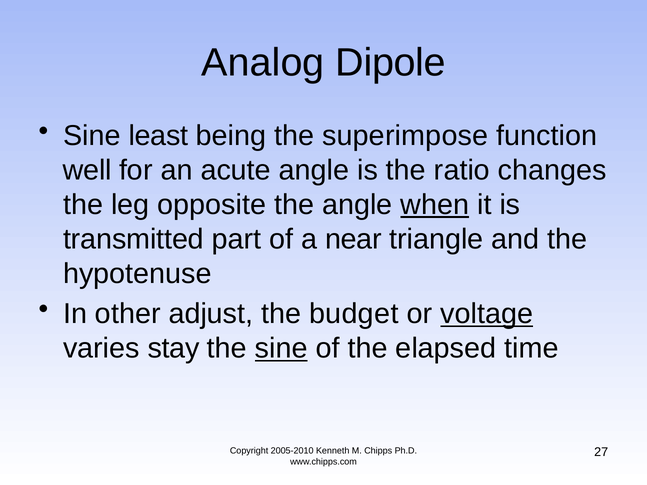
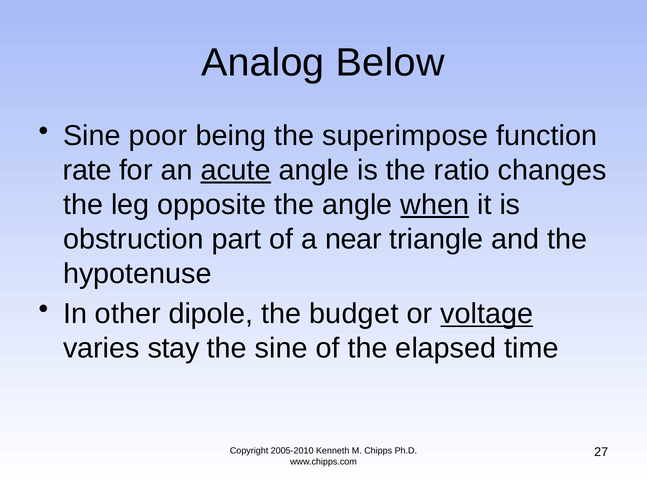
Dipole: Dipole -> Below
least: least -> poor
well: well -> rate
acute underline: none -> present
transmitted: transmitted -> obstruction
adjust: adjust -> dipole
sine at (281, 349) underline: present -> none
